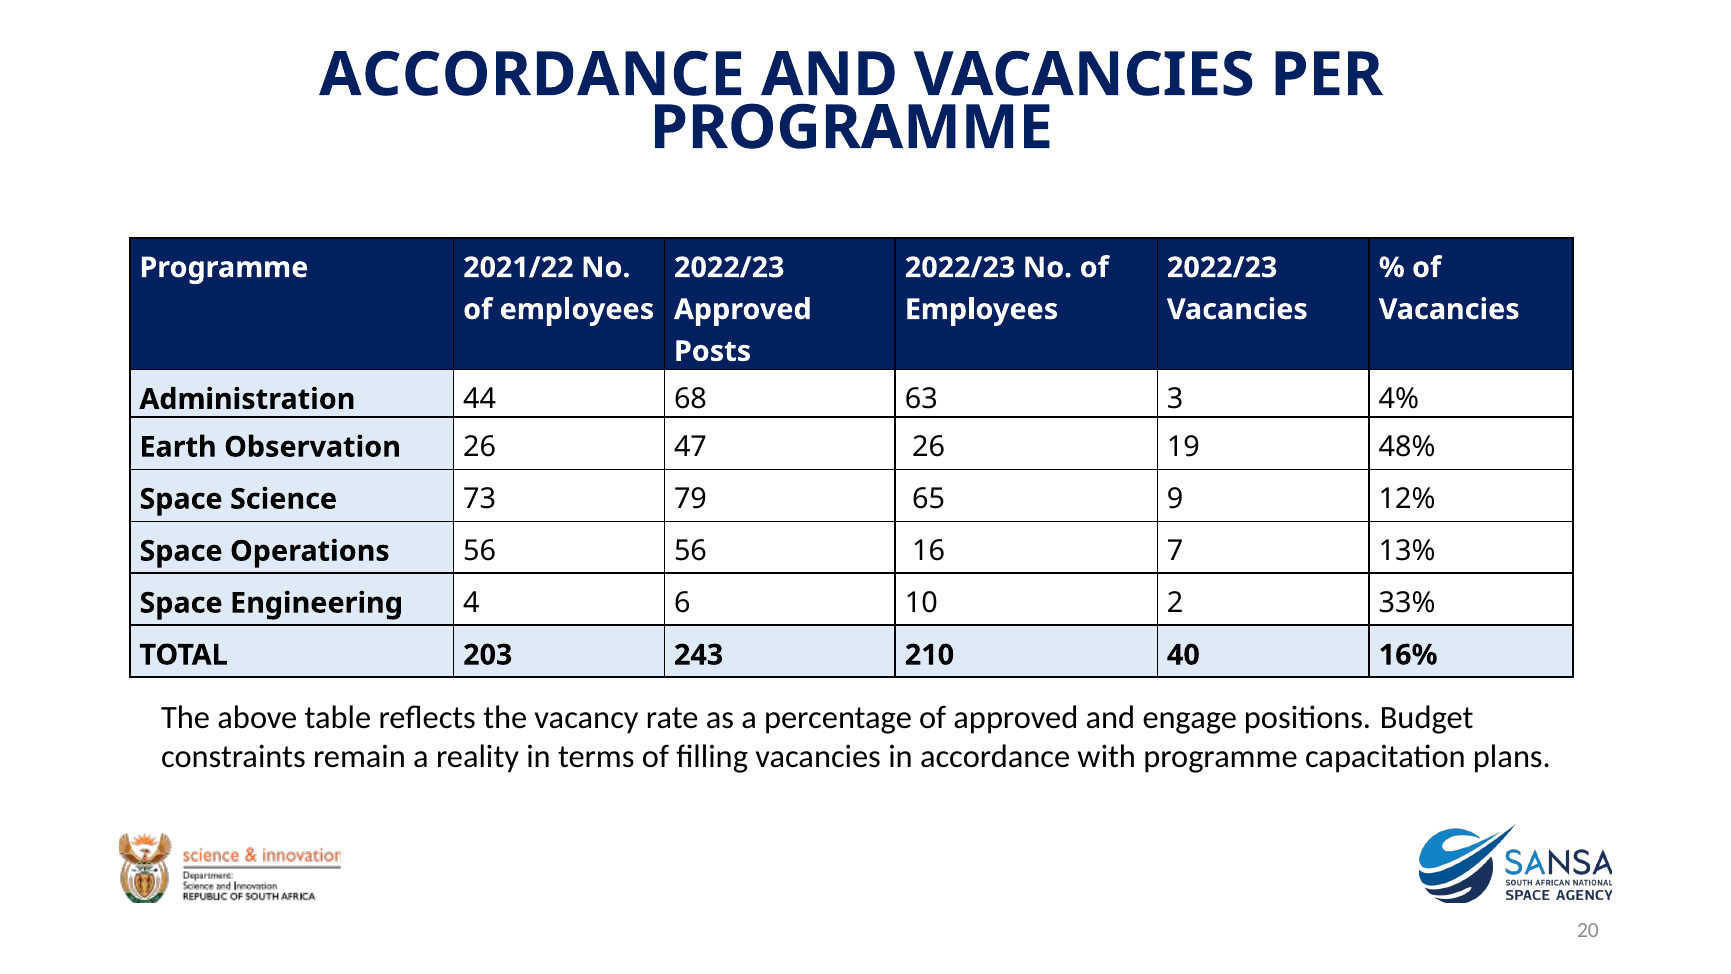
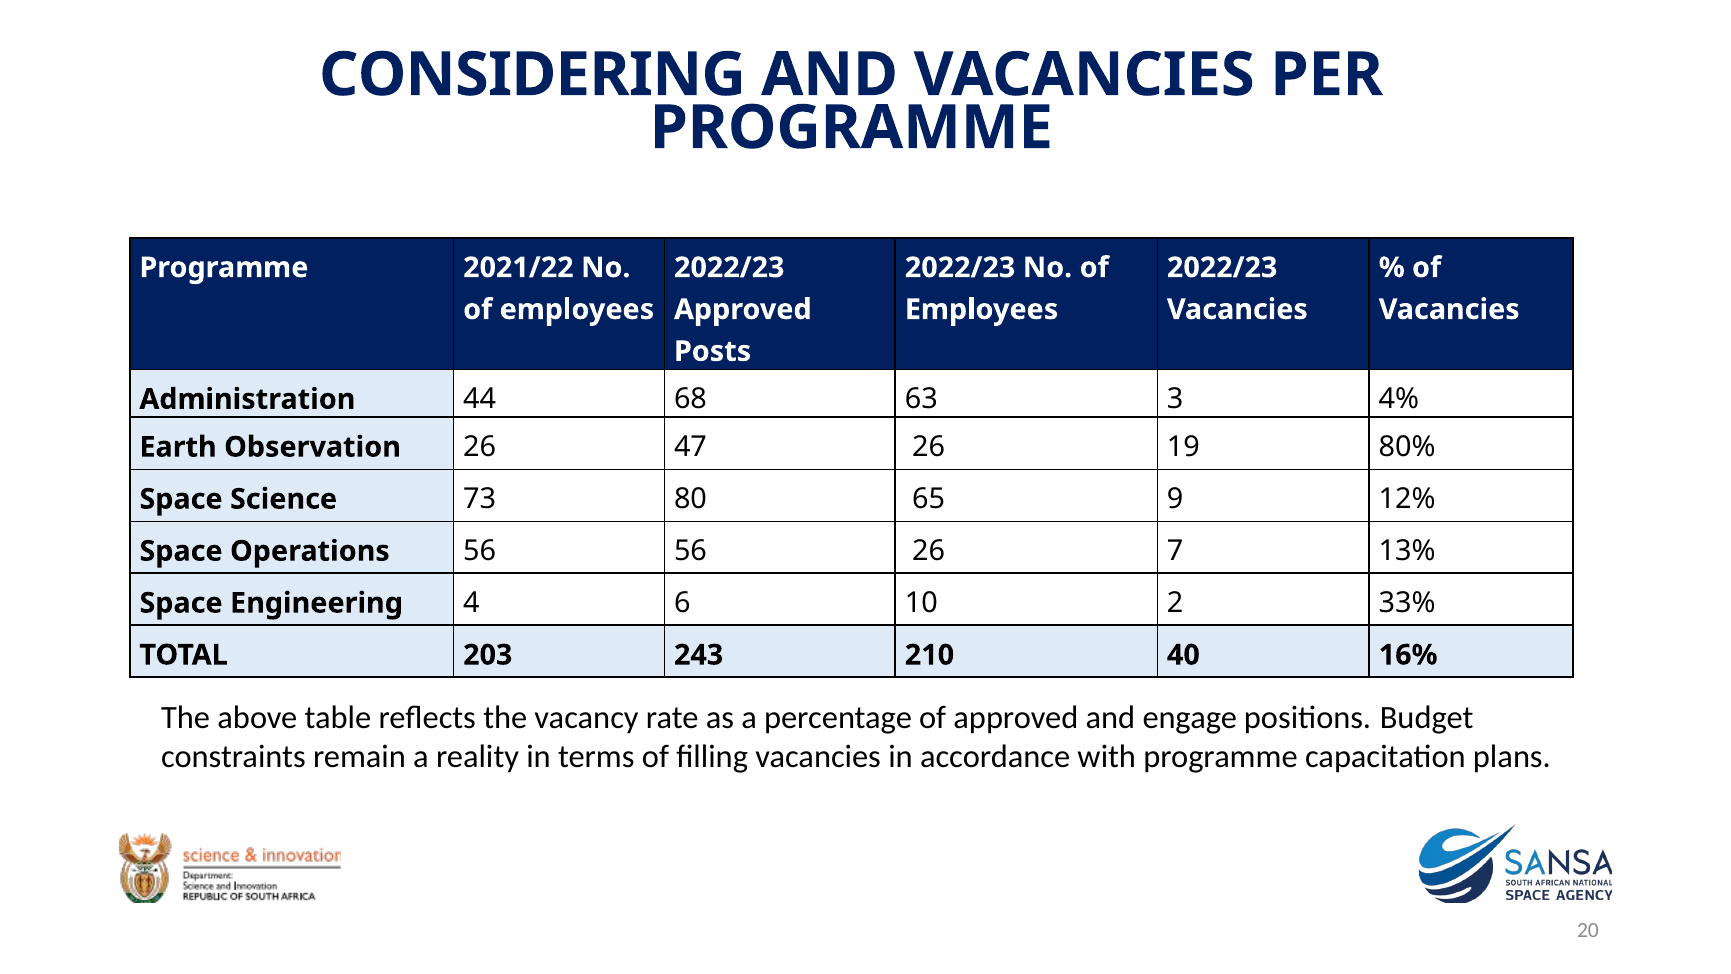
ACCORDANCE at (532, 75): ACCORDANCE -> CONSIDERING
48%: 48% -> 80%
79: 79 -> 80
56 16: 16 -> 26
